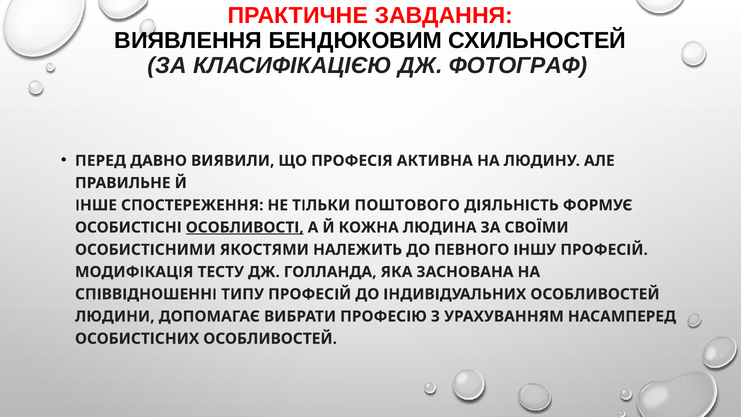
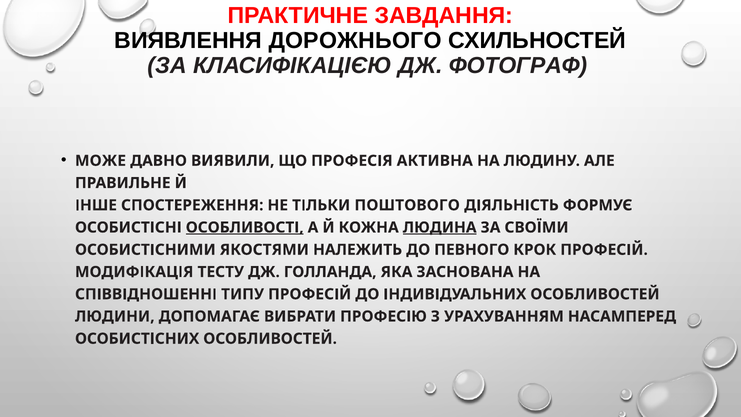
БЕНДЮКОВИМ: БЕНДЮКОВИМ -> ДОРОЖНЬОГО
ПЕРЕД: ПЕРЕД -> МОЖЕ
ЛЮДИНА underline: none -> present
ІНШУ: ІНШУ -> КРОК
